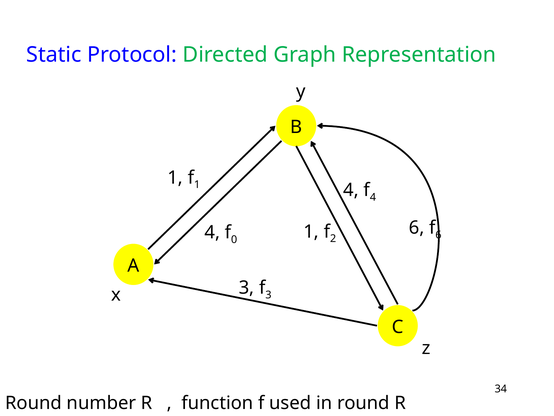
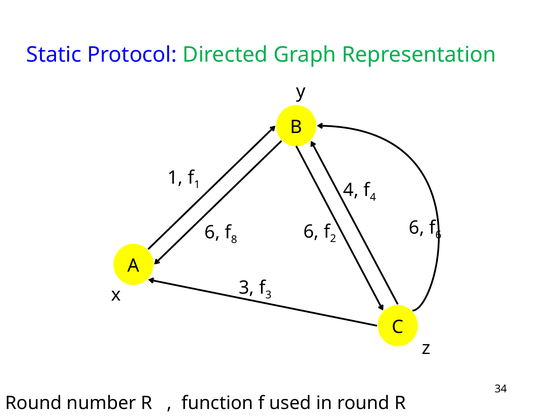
1 at (311, 231): 1 -> 6
4 at (212, 232): 4 -> 6
0: 0 -> 8
